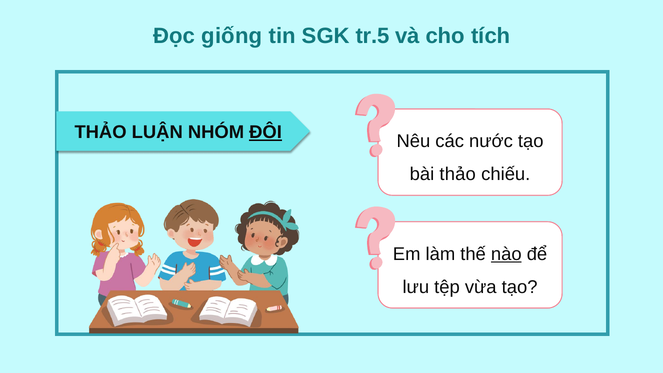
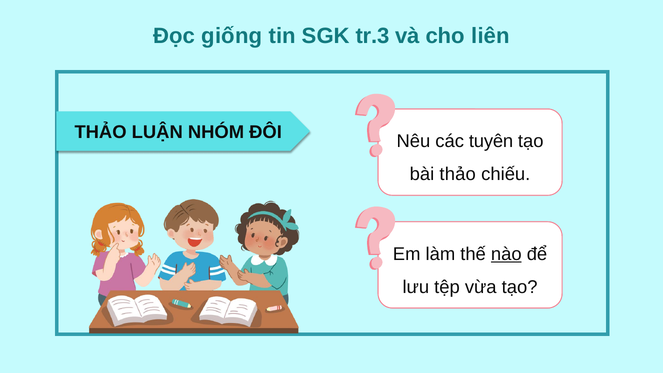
tr.5: tr.5 -> tr.3
tích: tích -> liên
ĐÔI underline: present -> none
nước: nước -> tuyên
